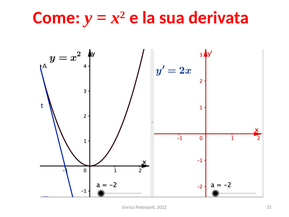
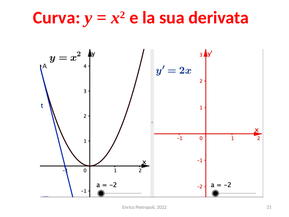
Come: Come -> Curva
